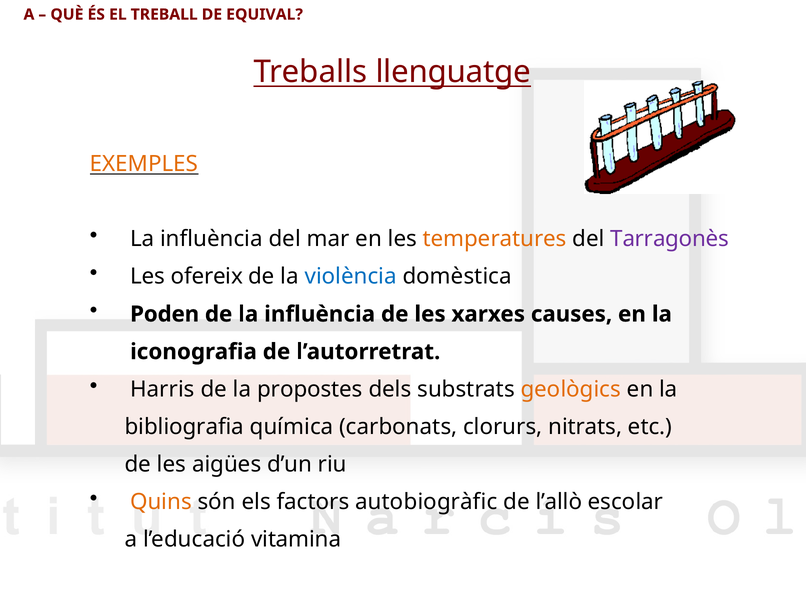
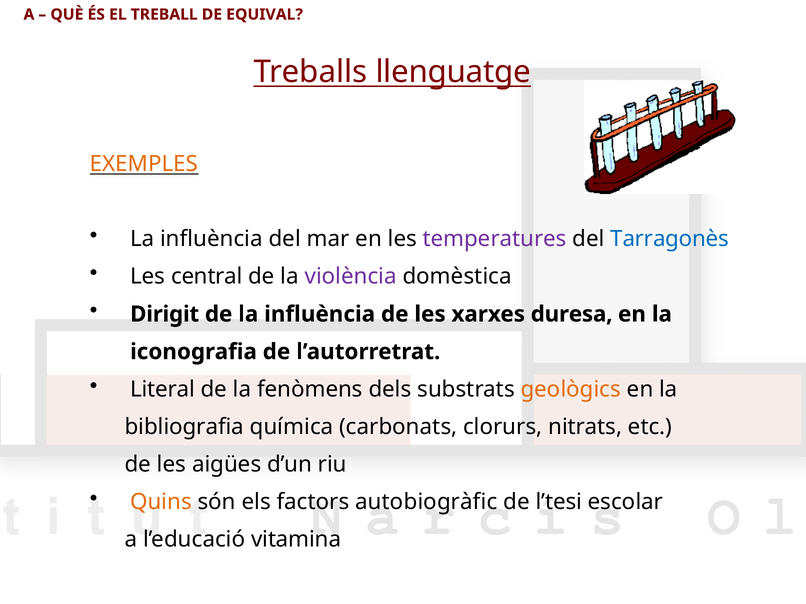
temperatures colour: orange -> purple
Tarragonès colour: purple -> blue
ofereix: ofereix -> central
violència colour: blue -> purple
Poden: Poden -> Dirigit
causes: causes -> duresa
Harris: Harris -> Literal
propostes: propostes -> fenòmens
l’allò: l’allò -> l’tesi
